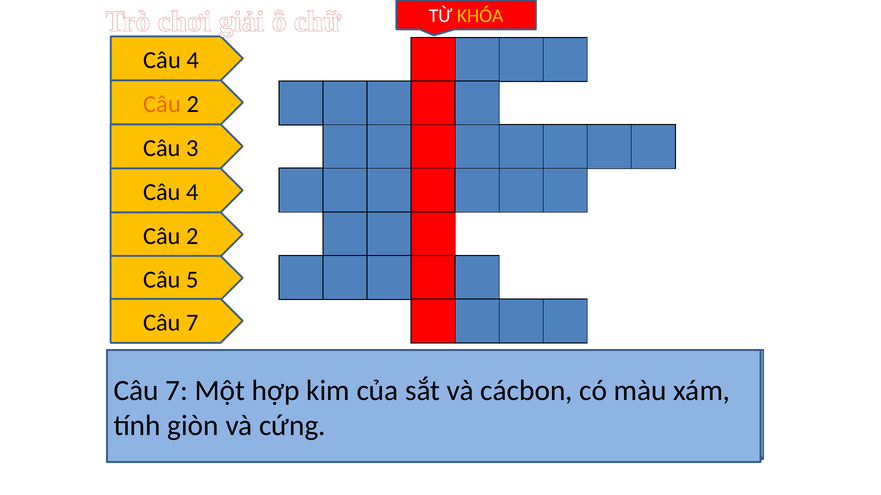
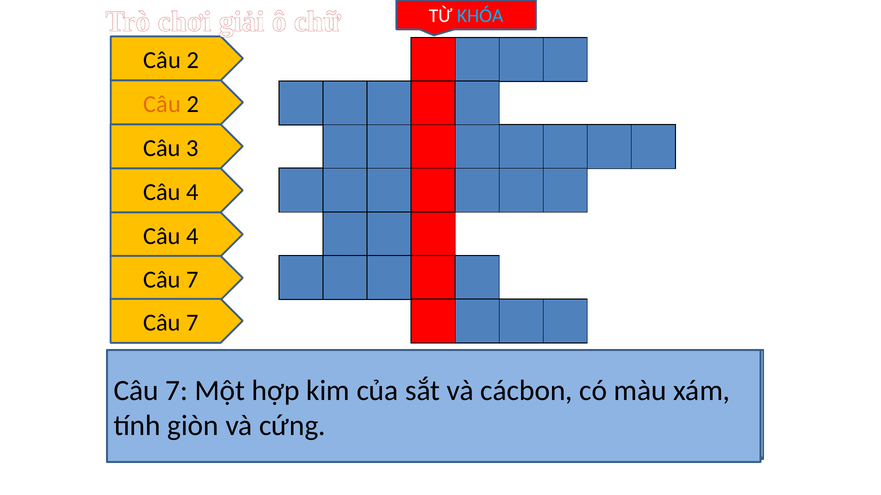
KHÓA colour: yellow -> light blue
4 at (193, 60): 4 -> 2
2 at (193, 236): 2 -> 4
5 at (193, 280): 5 -> 7
